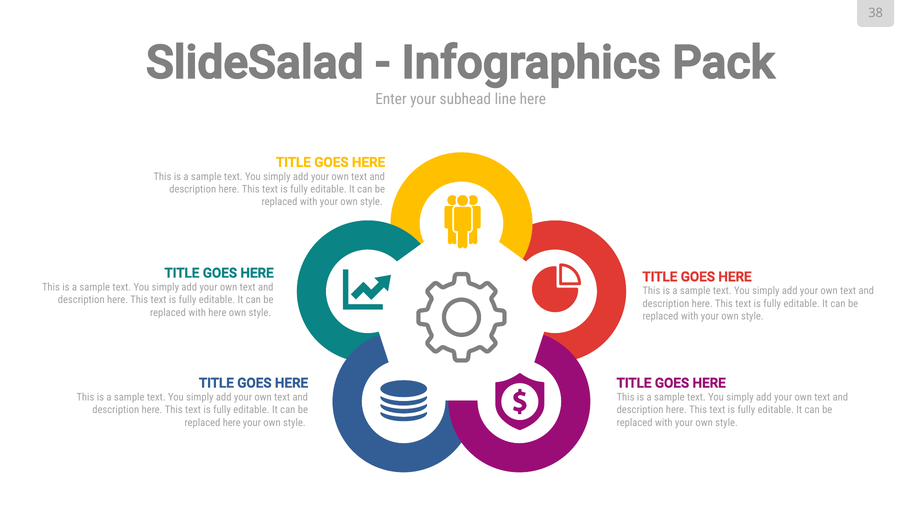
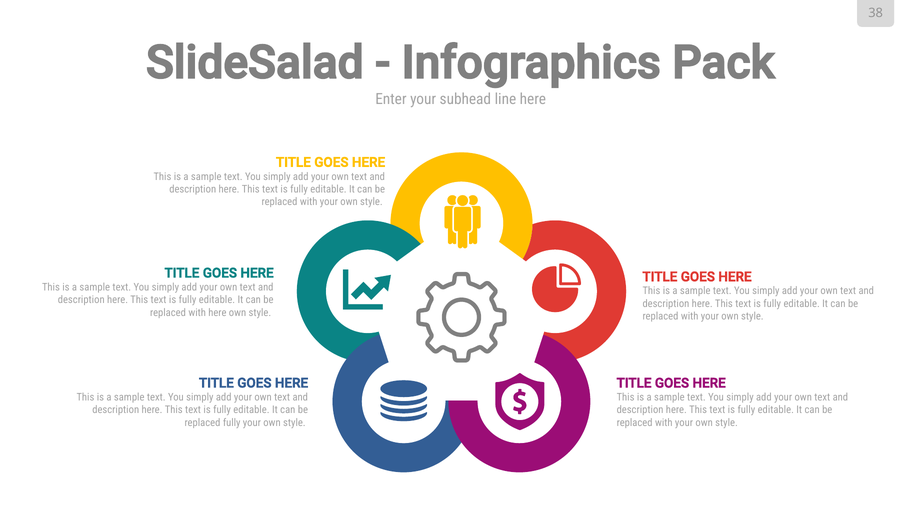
replaced here: here -> fully
